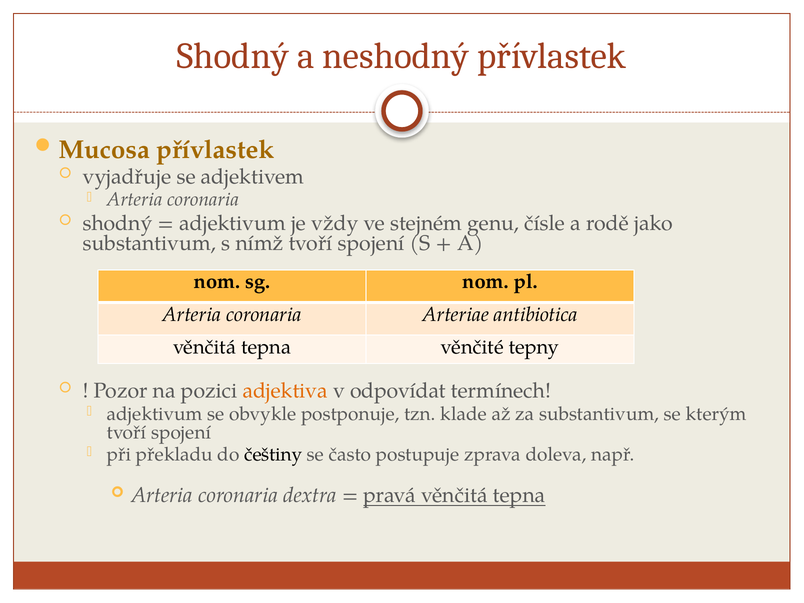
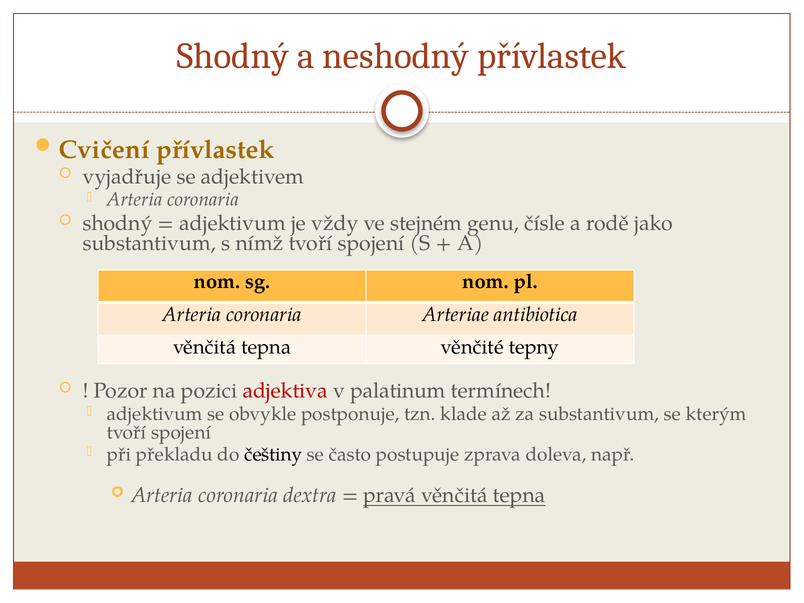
Mucosa: Mucosa -> Cvičení
adjektiva colour: orange -> red
odpovídat: odpovídat -> palatinum
